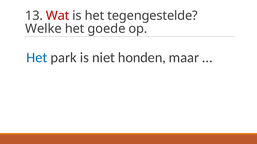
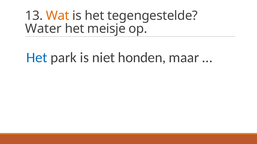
Wat colour: red -> orange
Welke: Welke -> Water
goede: goede -> meisje
